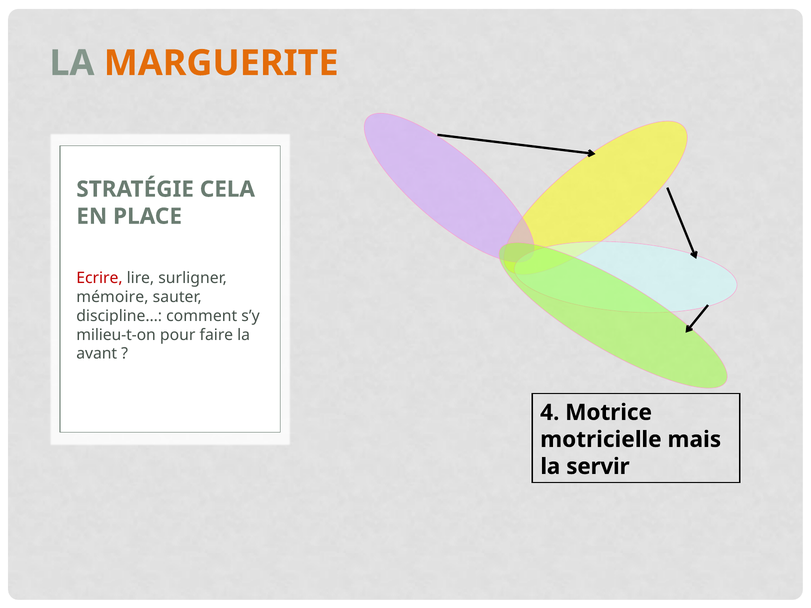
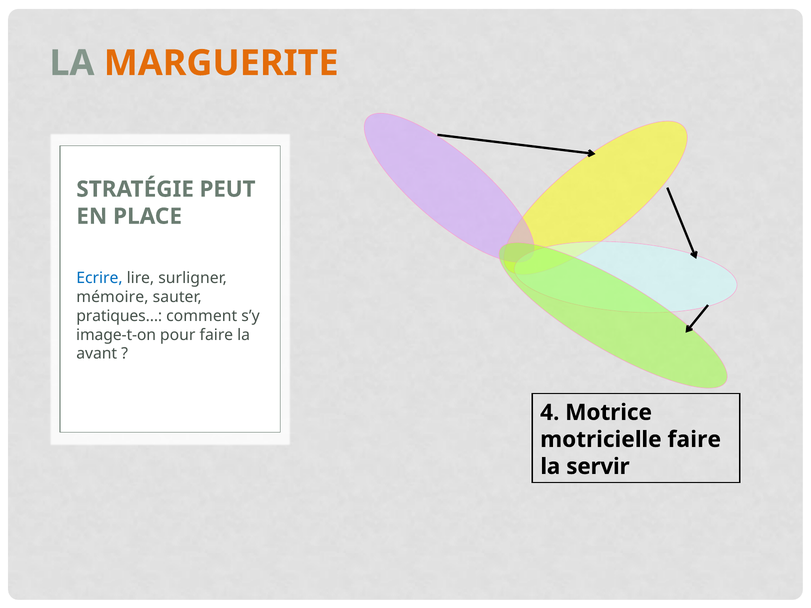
CELA: CELA -> PEUT
Ecrire colour: red -> blue
discipline…: discipline… -> pratiques…
milieu-t-on: milieu-t-on -> image-t-on
motricielle mais: mais -> faire
